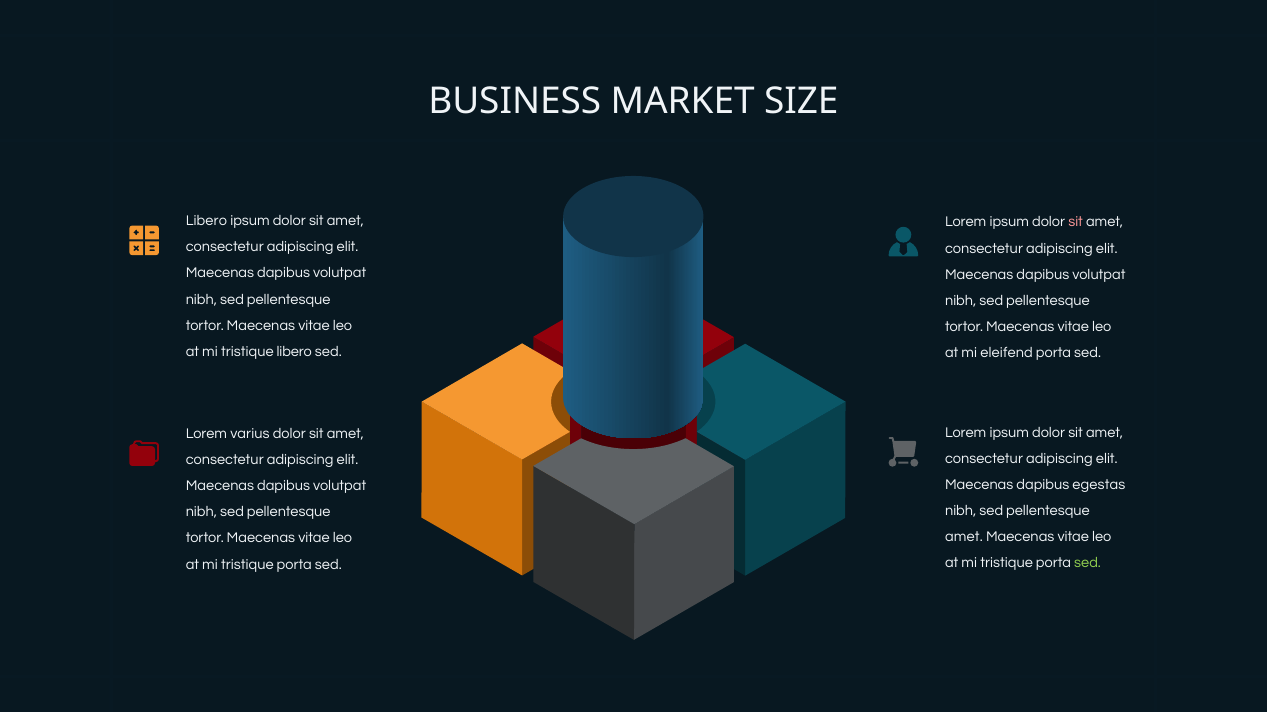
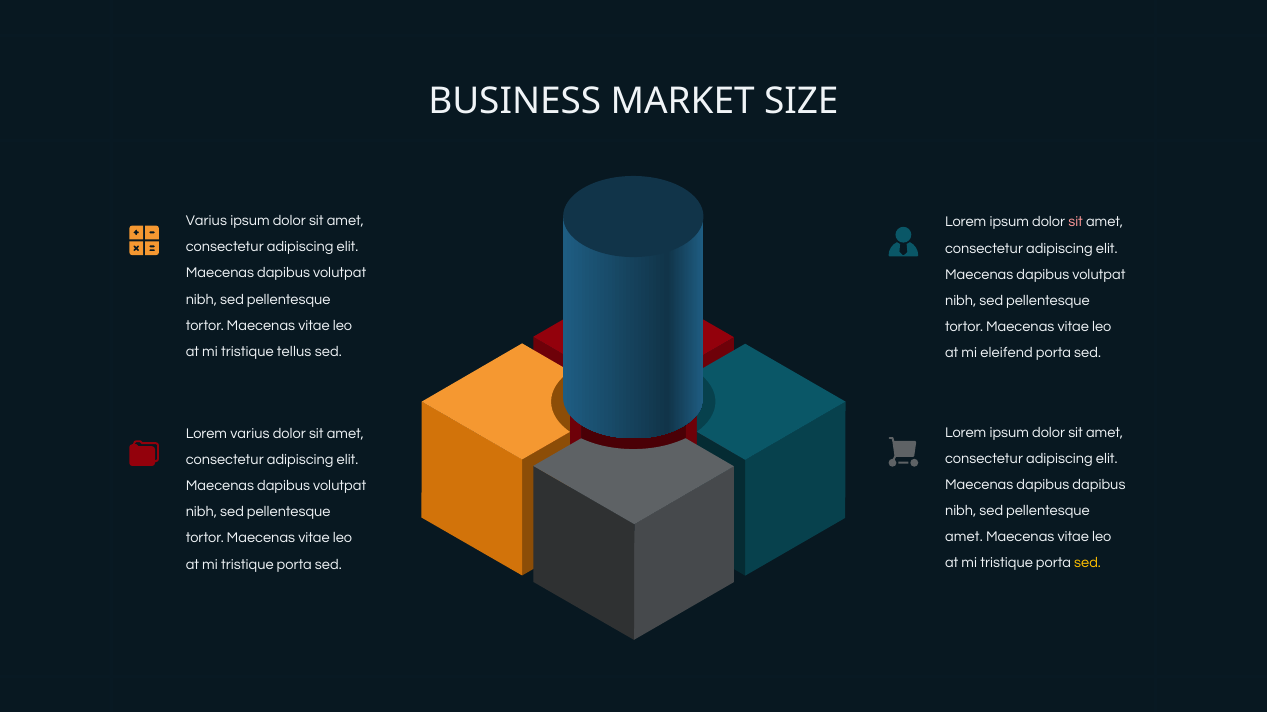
Libero at (206, 221): Libero -> Varius
tristique libero: libero -> tellus
dapibus egestas: egestas -> dapibus
sed at (1088, 564) colour: light green -> yellow
